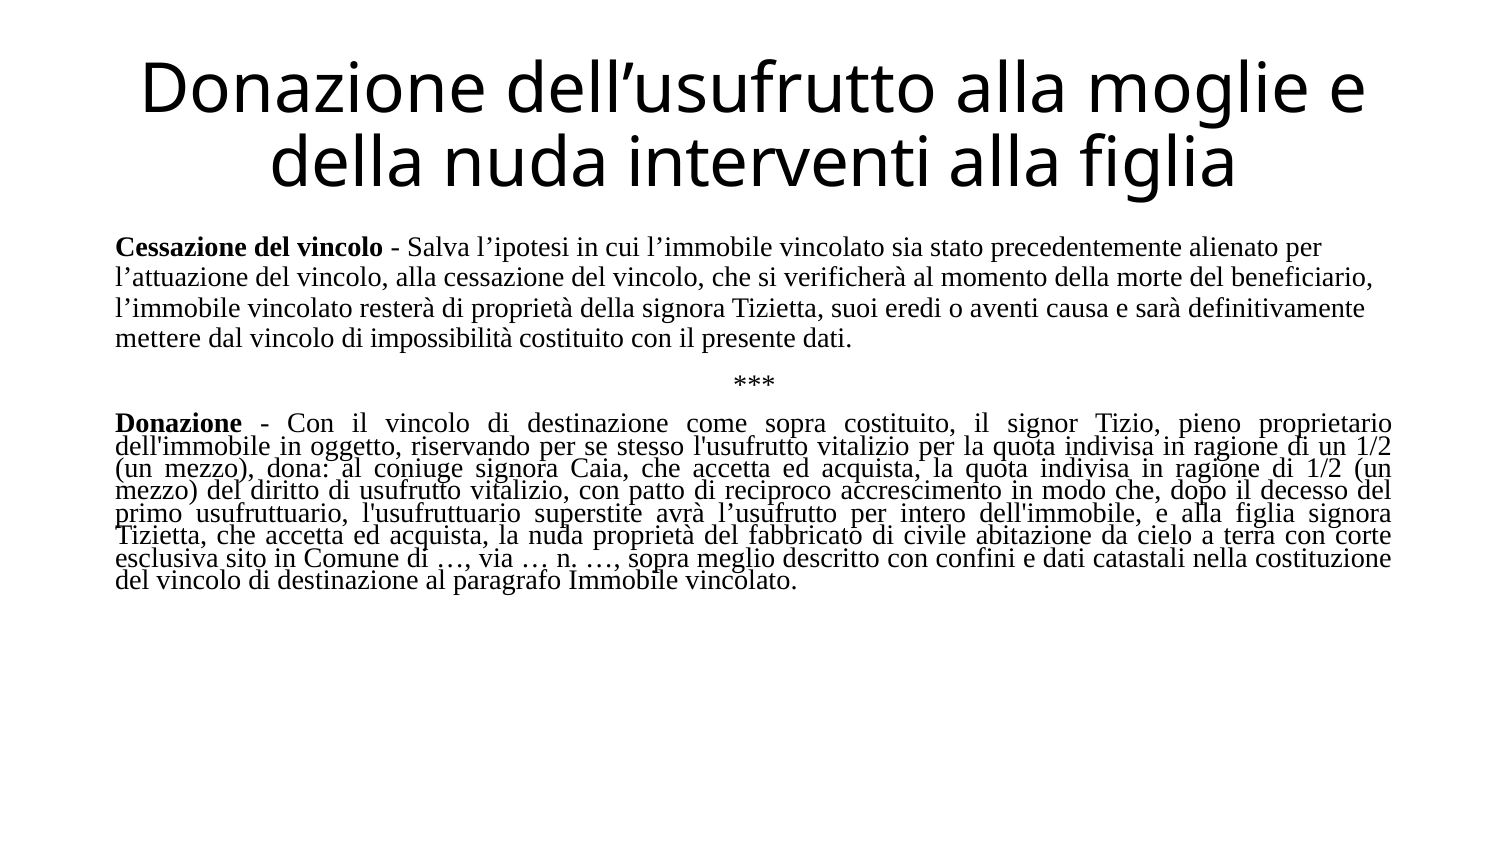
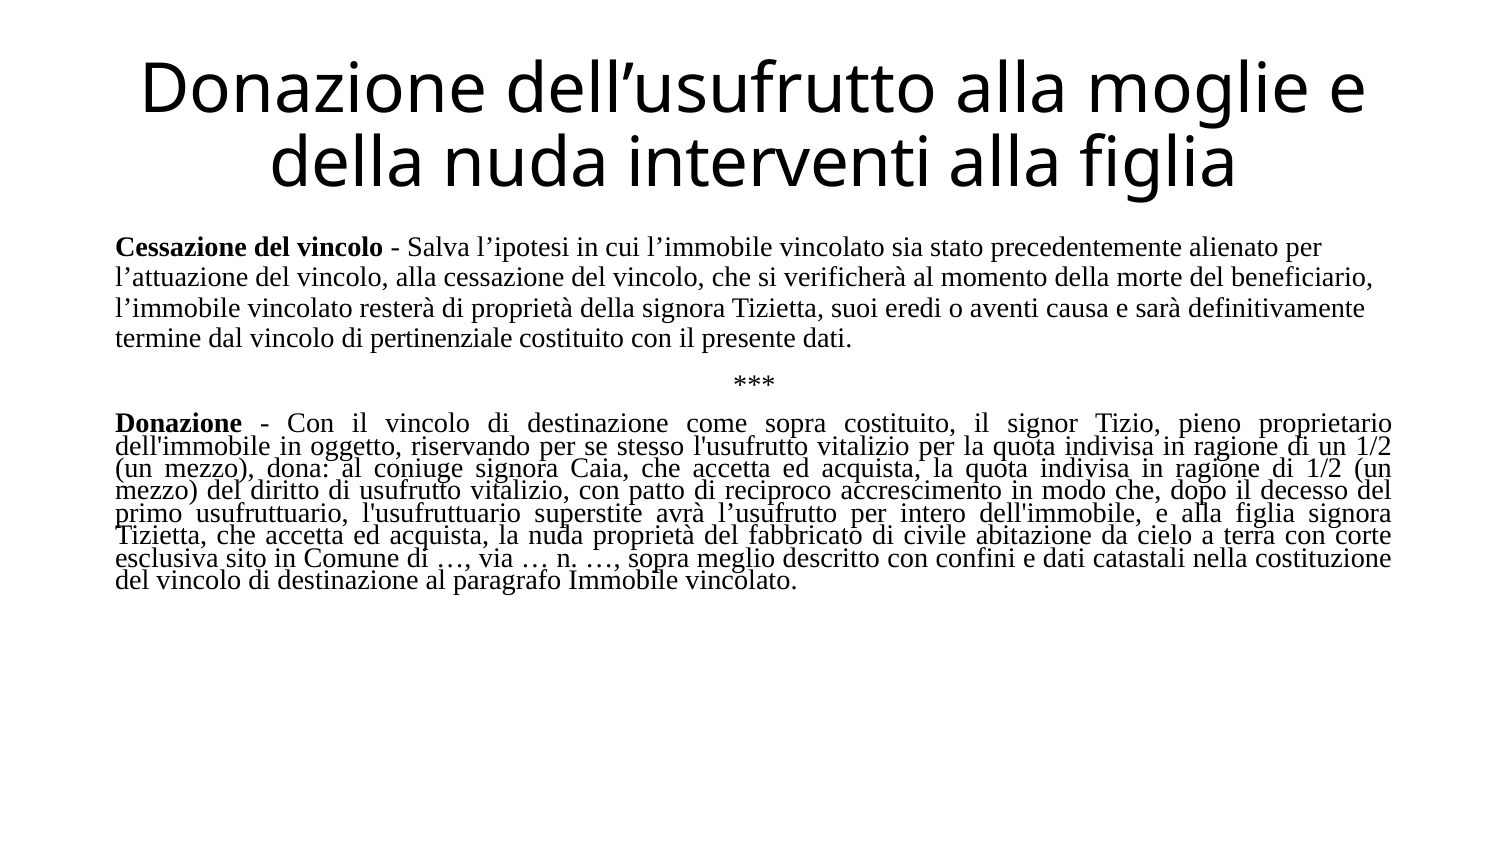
mettere: mettere -> termine
impossibilità: impossibilità -> pertinenziale
